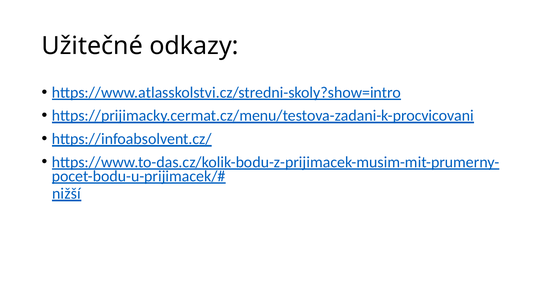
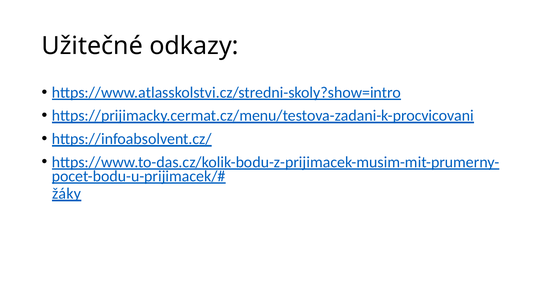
nižší: nižší -> žáky
